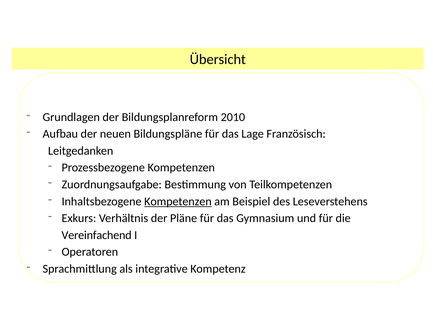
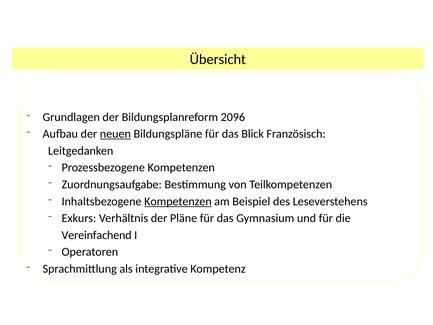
2010: 2010 -> 2096
neuen underline: none -> present
Lage: Lage -> Blick
